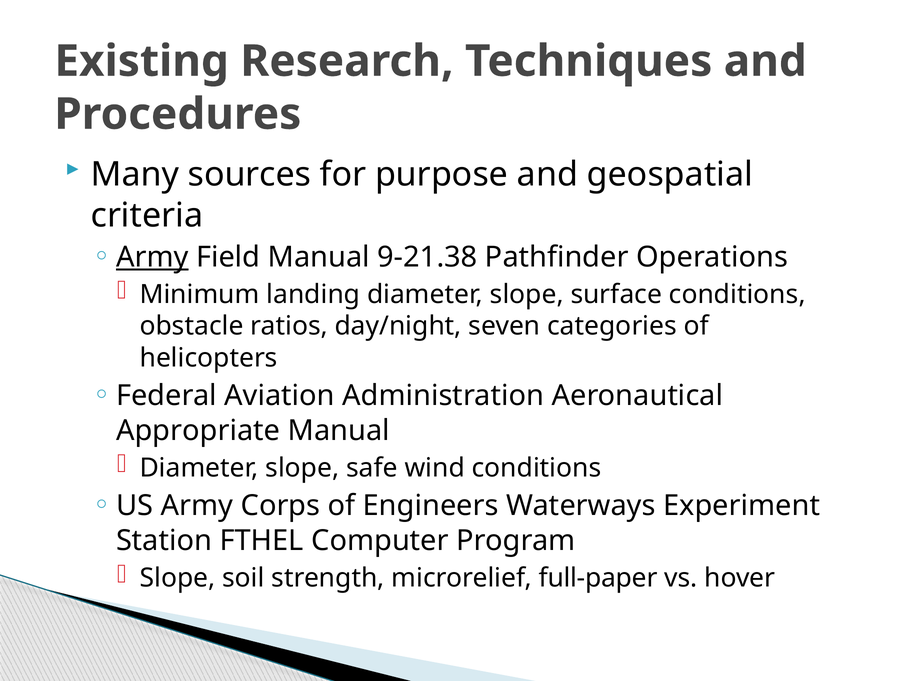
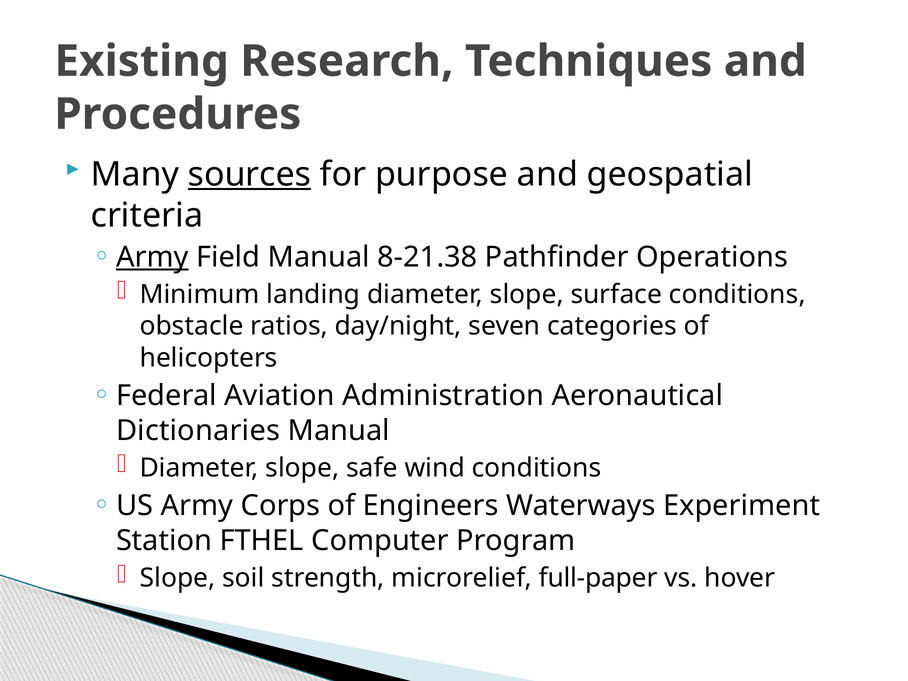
sources underline: none -> present
9-21.38: 9-21.38 -> 8-21.38
Appropriate: Appropriate -> Dictionaries
